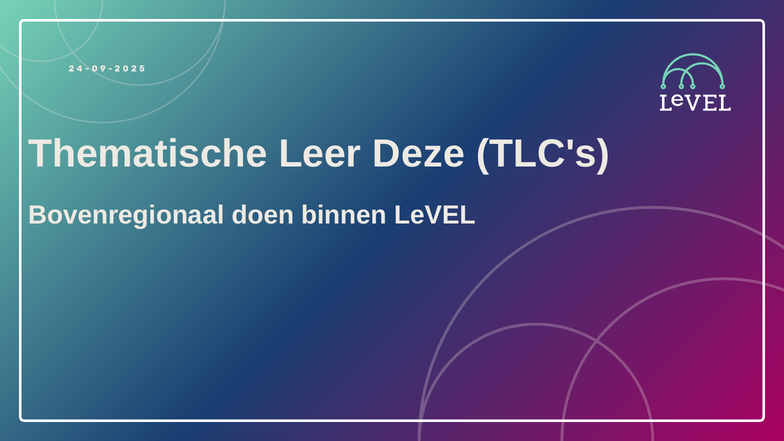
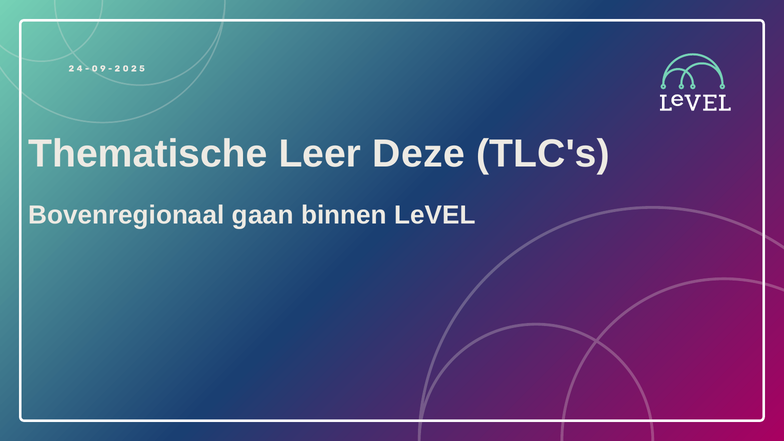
doen: doen -> gaan
